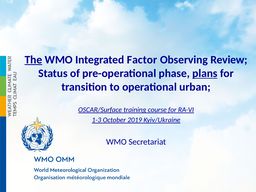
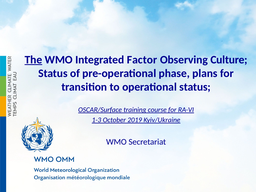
Review: Review -> Culture
plans underline: present -> none
operational urban: urban -> status
